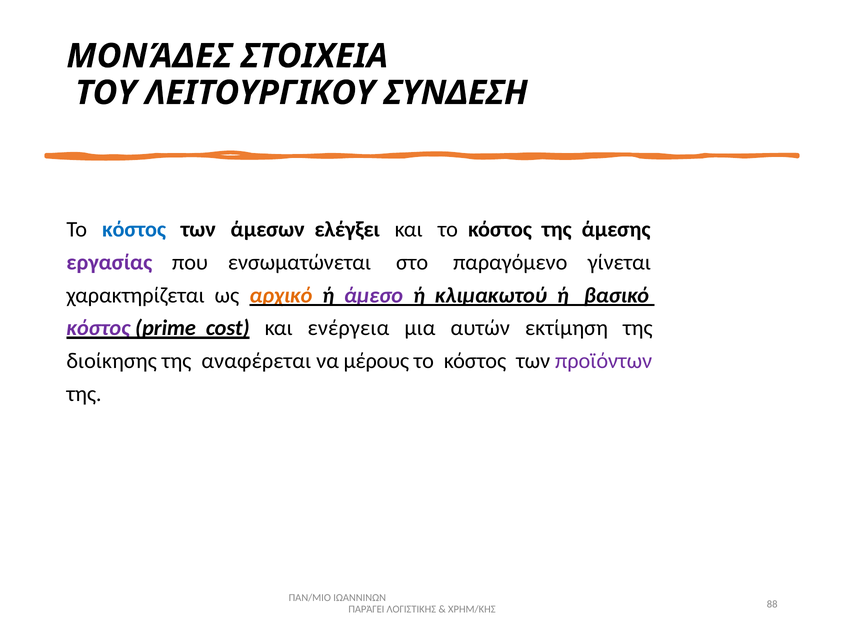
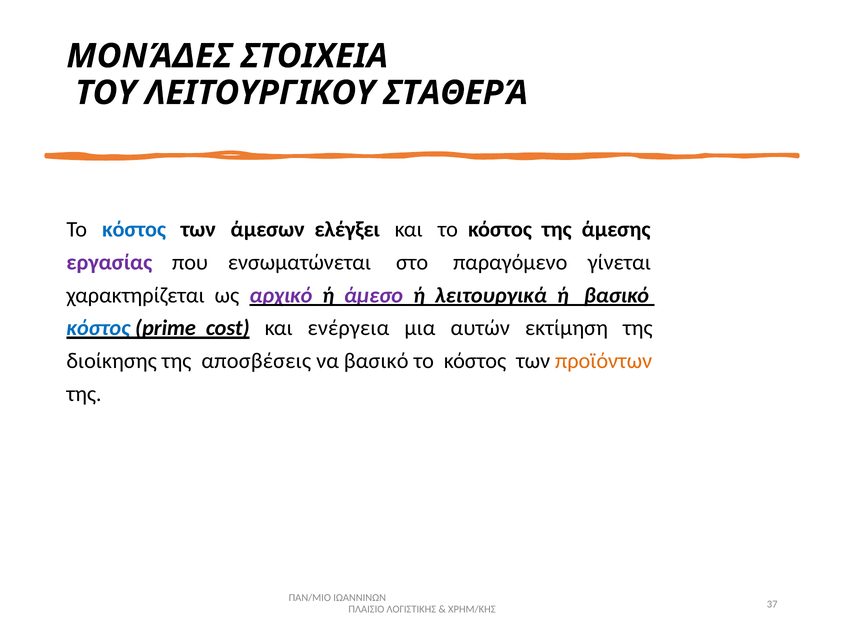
ΣΥΝΔΕΣΗ: ΣΥΝΔΕΣΗ -> ΣΤΑΘΕΡΆ
αρχικό colour: orange -> purple
κλιμακωτού: κλιμακωτού -> λειτουργικά
κόστος at (98, 328) colour: purple -> blue
αναφέρεται: αναφέρεται -> αποσβέσεις
να μέρους: μέρους -> βασικό
προϊόντων colour: purple -> orange
ΠΑΡΆΓΕΙ: ΠΑΡΆΓΕΙ -> ΠΛΑΙΣΙΟ
88: 88 -> 37
